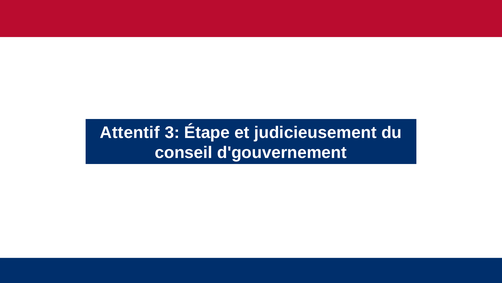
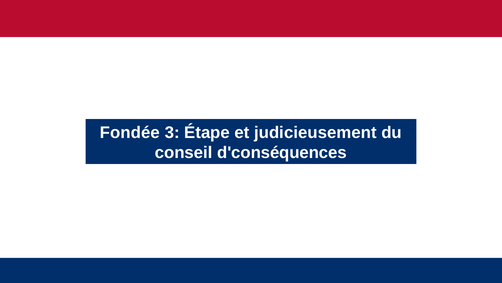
Attentif: Attentif -> Fondée
d'gouvernement: d'gouvernement -> d'conséquences
